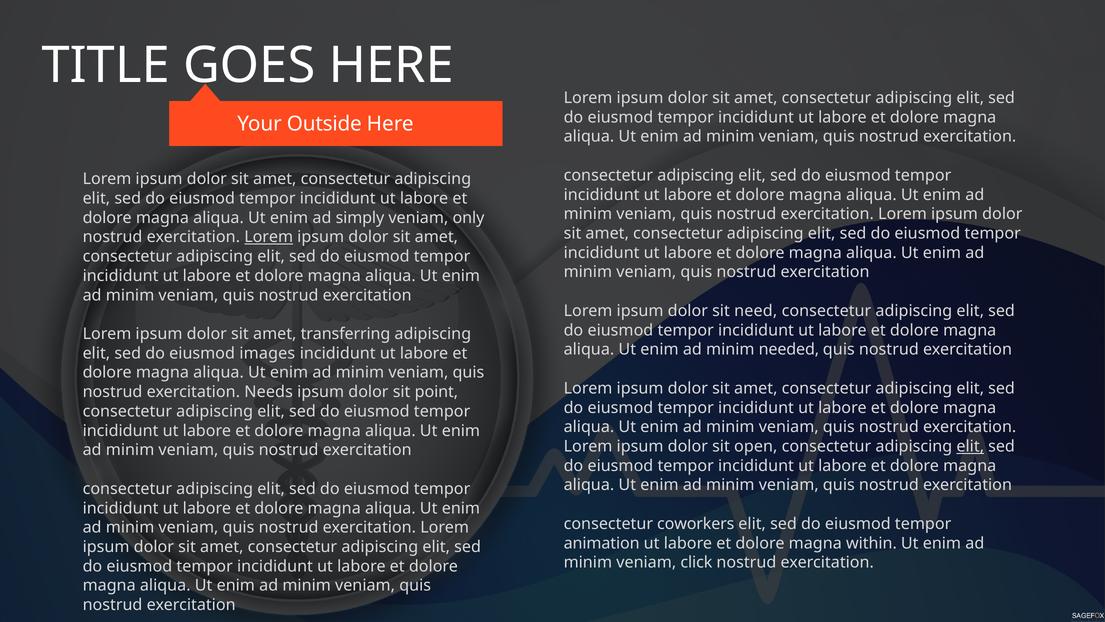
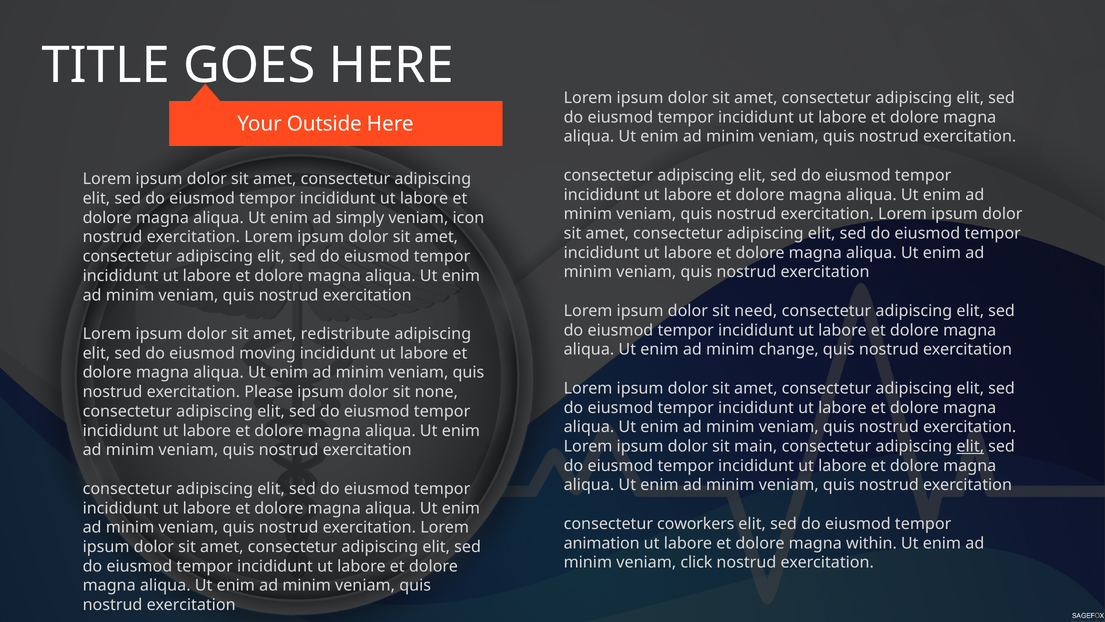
only: only -> icon
Lorem at (269, 237) underline: present -> none
transferring: transferring -> redistribute
needed: needed -> change
images: images -> moving
Needs: Needs -> Please
point: point -> none
open: open -> main
